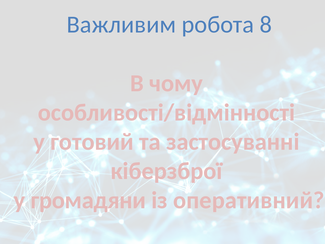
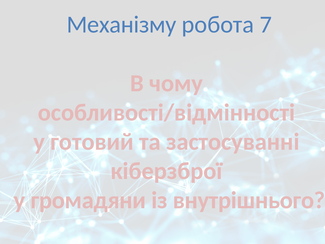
Важливим: Важливим -> Механізму
8: 8 -> 7
оперативний: оперативний -> внутрішнього
